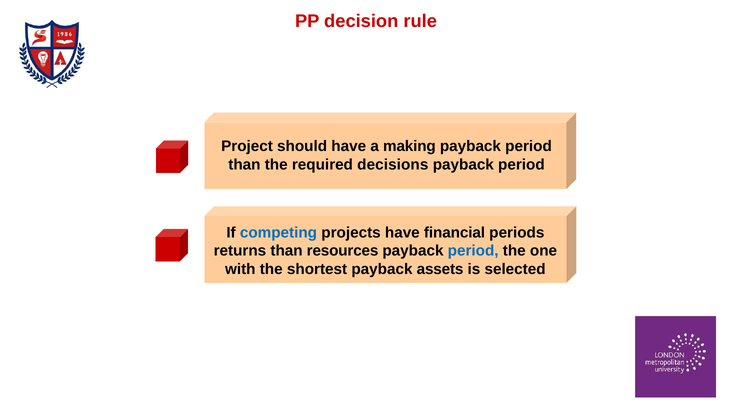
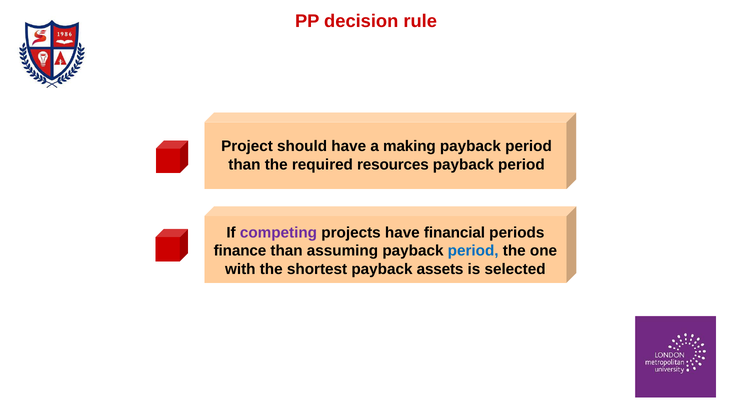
decisions: decisions -> resources
competing colour: blue -> purple
returns: returns -> finance
resources: resources -> assuming
